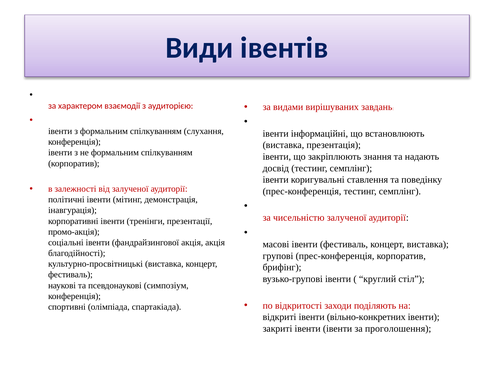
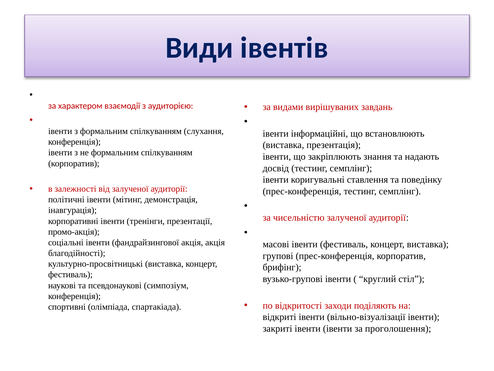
вільно-конкретних: вільно-конкретних -> вільно-візуалізації
